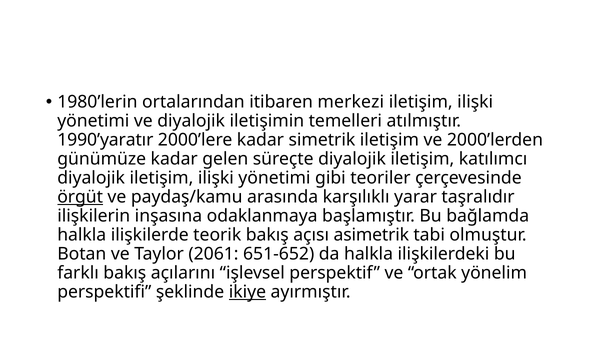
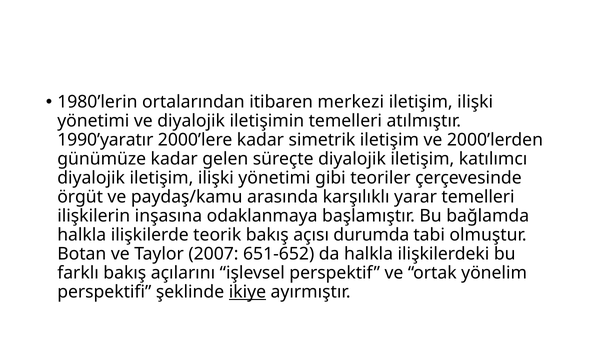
örgüt underline: present -> none
yarar taşralıdır: taşralıdır -> temelleri
asimetrik: asimetrik -> durumda
2061: 2061 -> 2007
